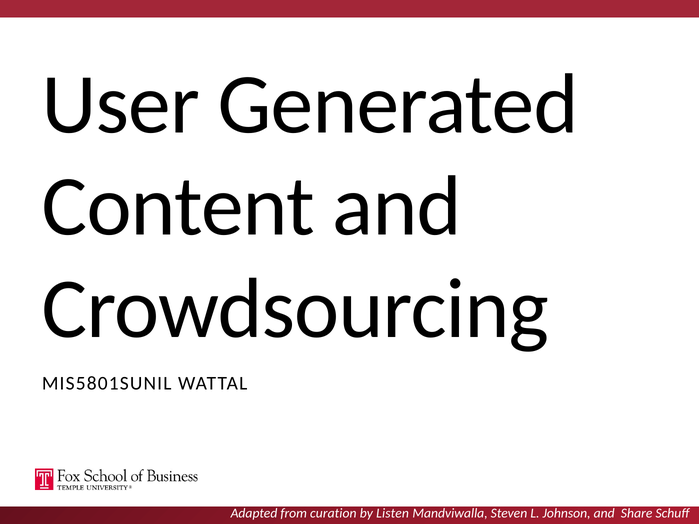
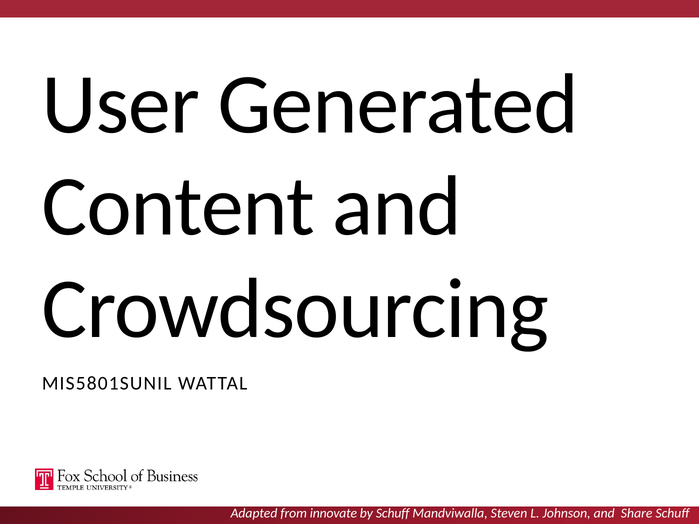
curation: curation -> innovate
by Listen: Listen -> Schuff
